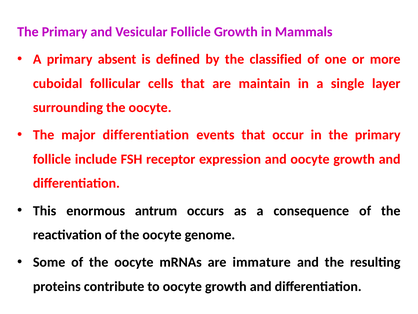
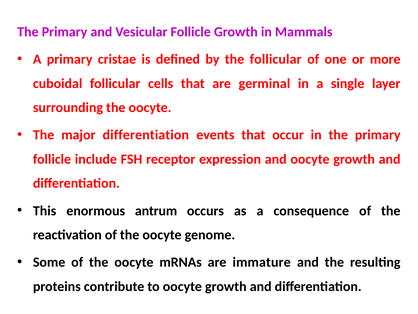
absent: absent -> cristae
the classified: classified -> follicular
maintain: maintain -> germinal
